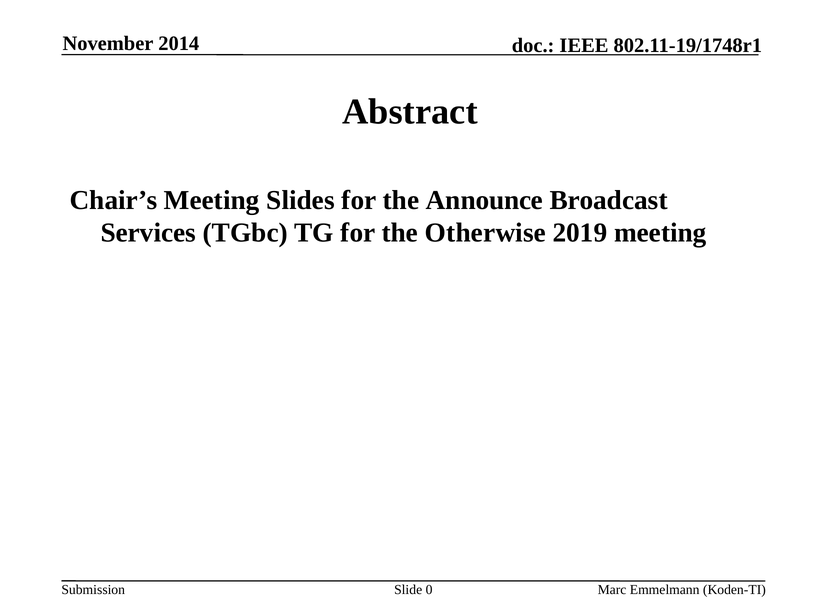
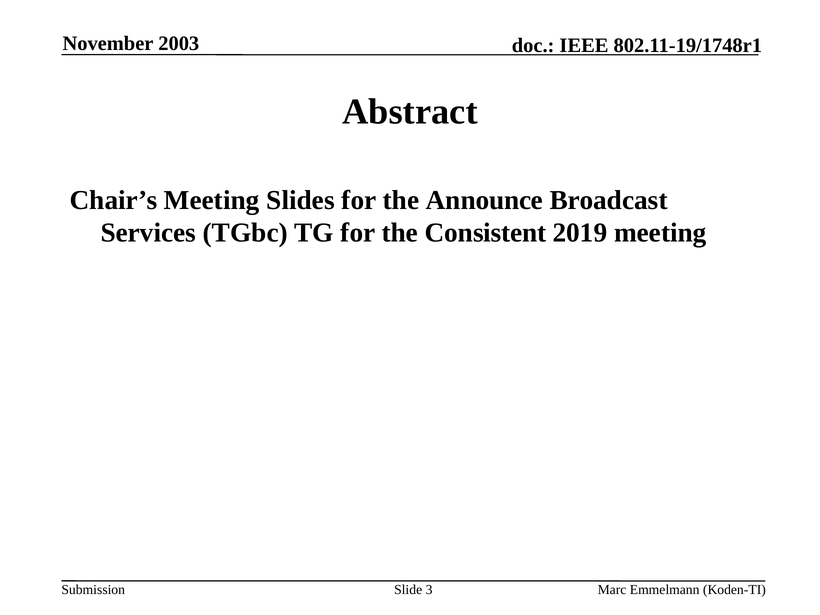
2014: 2014 -> 2003
Otherwise: Otherwise -> Consistent
0: 0 -> 3
